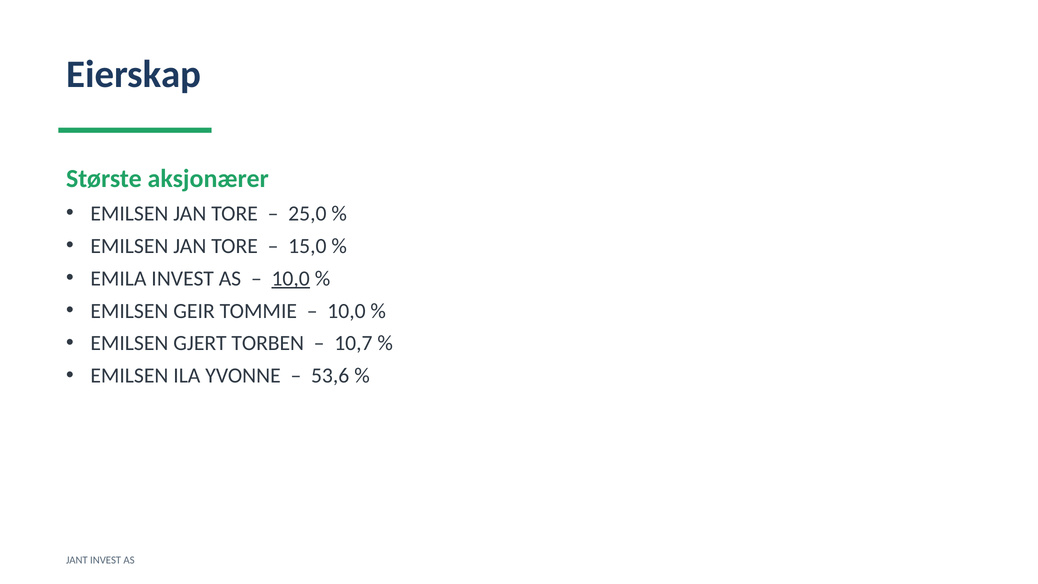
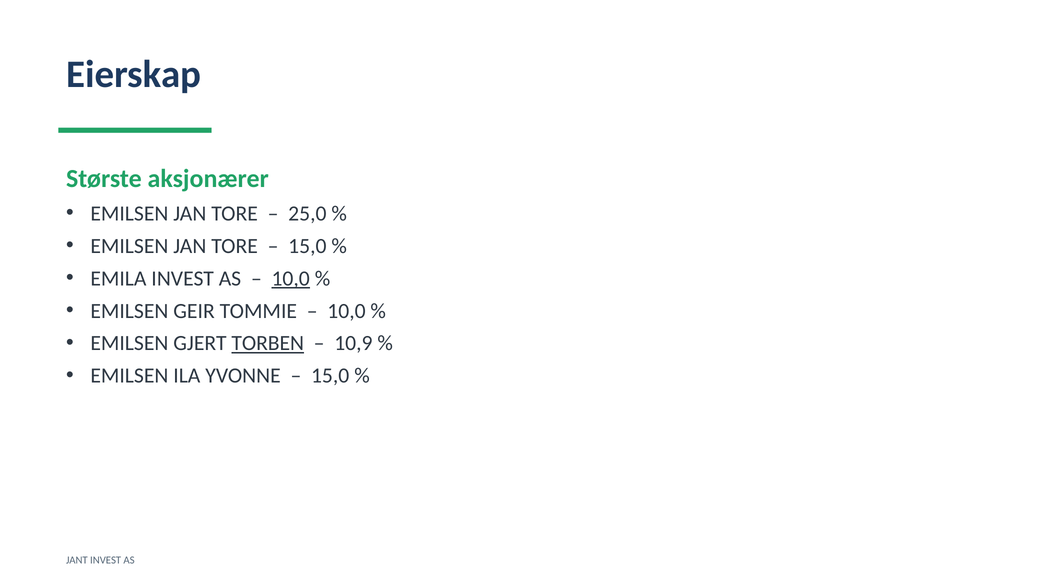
TORBEN underline: none -> present
10,7: 10,7 -> 10,9
53,6 at (330, 376): 53,6 -> 15,0
